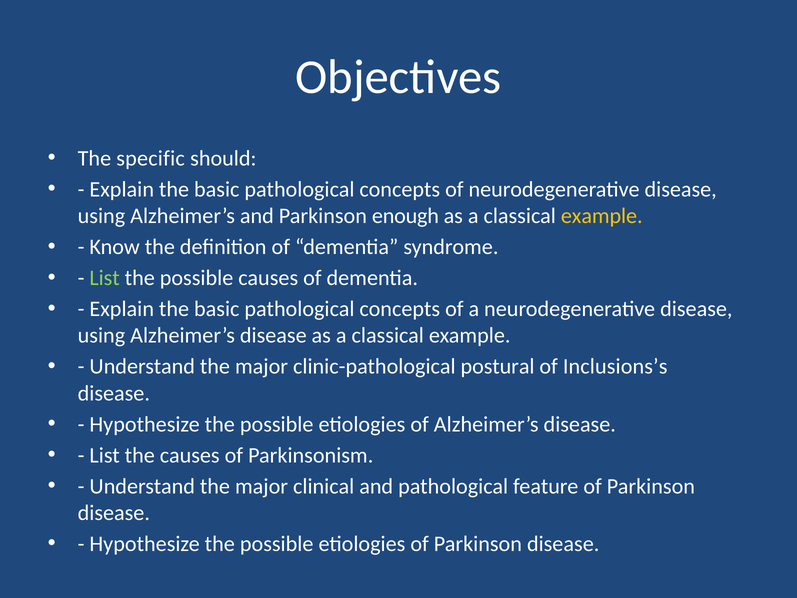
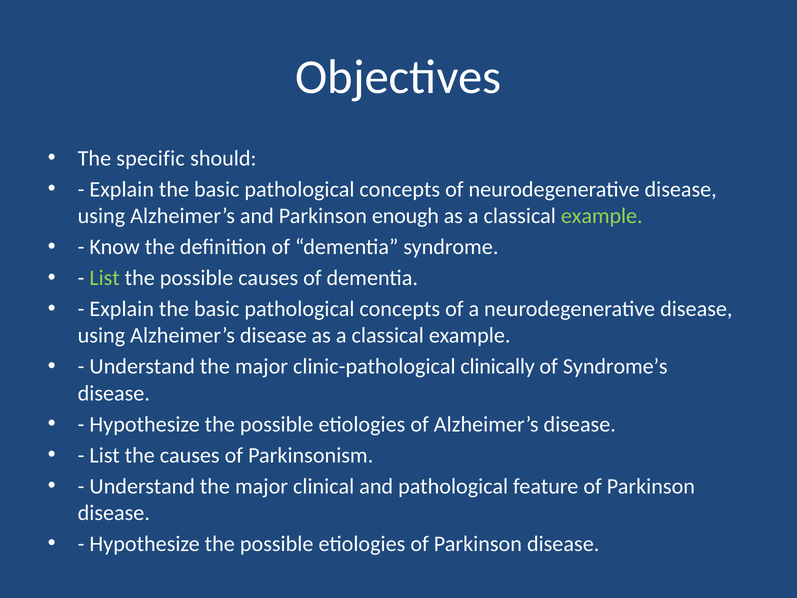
example at (602, 216) colour: yellow -> light green
postural: postural -> clinically
Inclusions’s: Inclusions’s -> Syndrome’s
